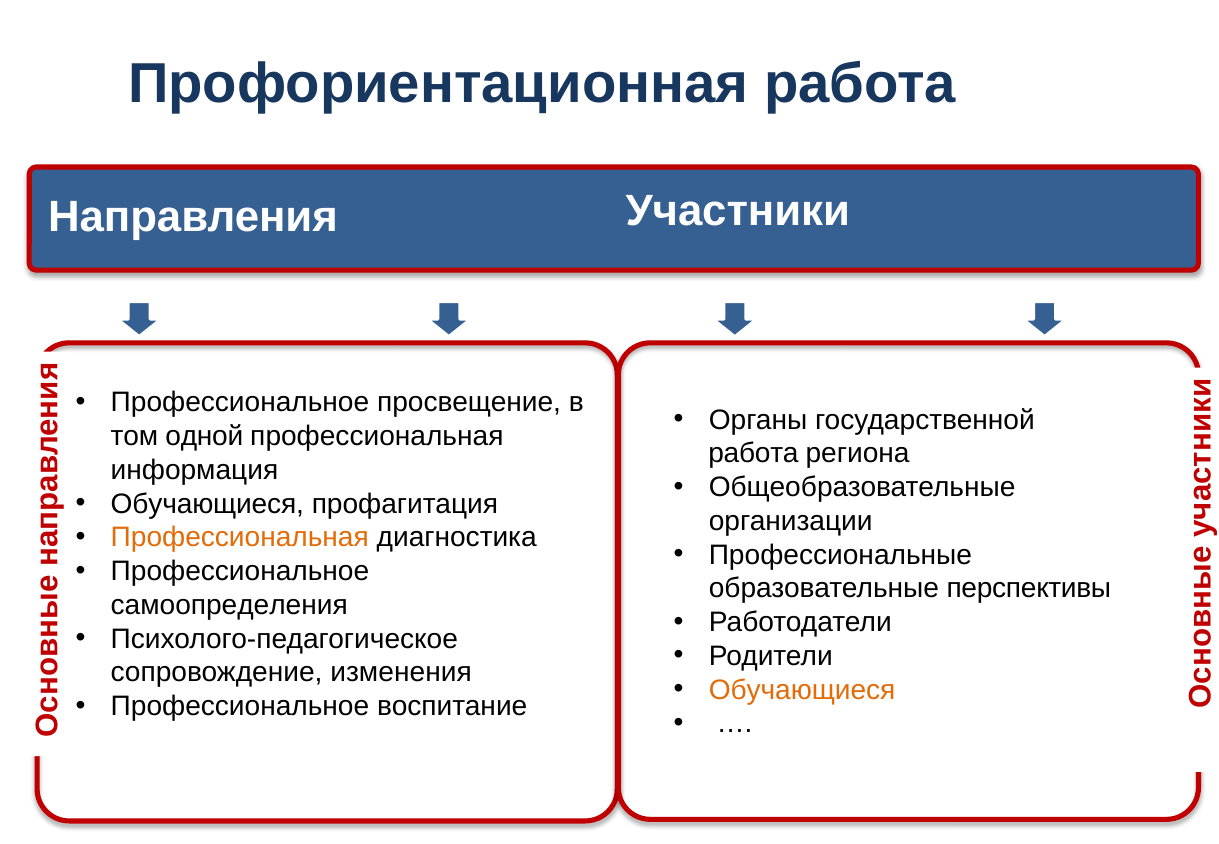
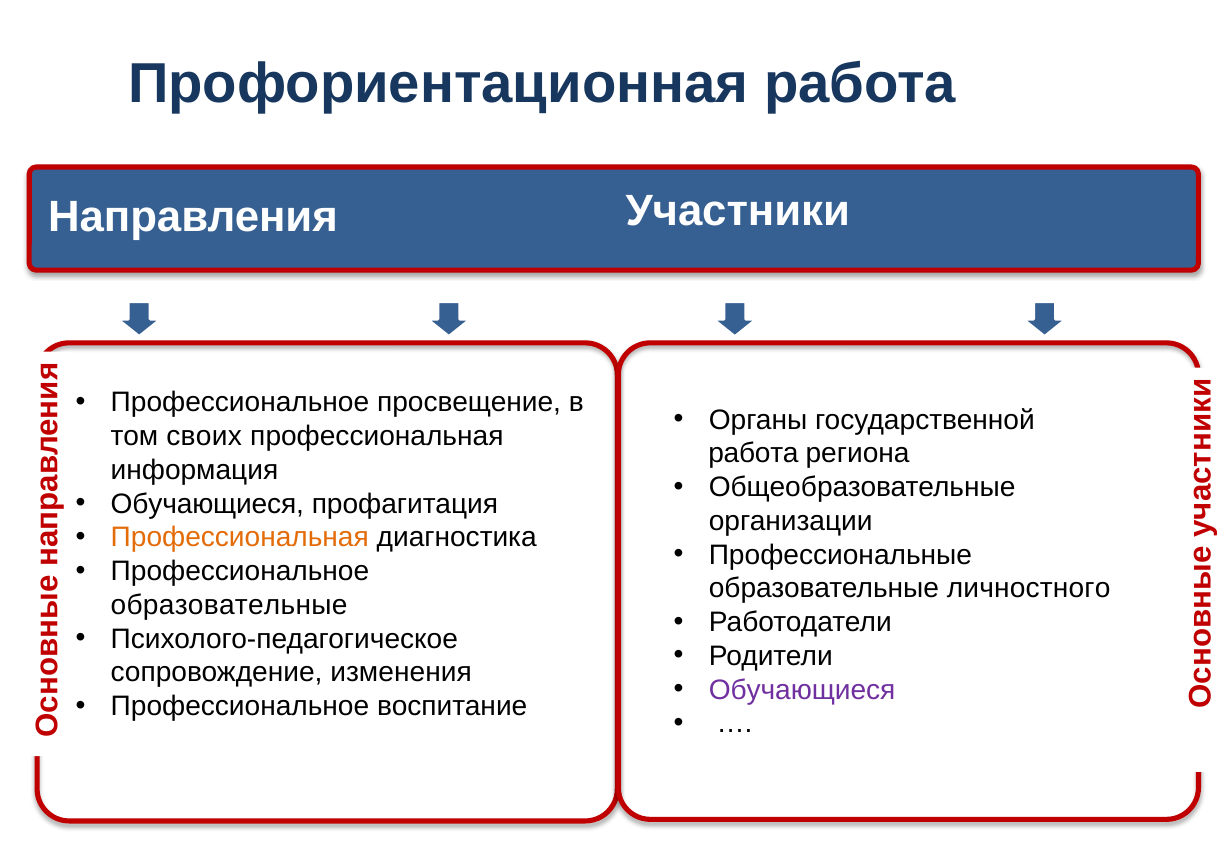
одной: одной -> своих
перспективы: перспективы -> личностного
самоопределения at (229, 605): самоопределения -> образовательные
Обучающиеся at (802, 690) colour: orange -> purple
